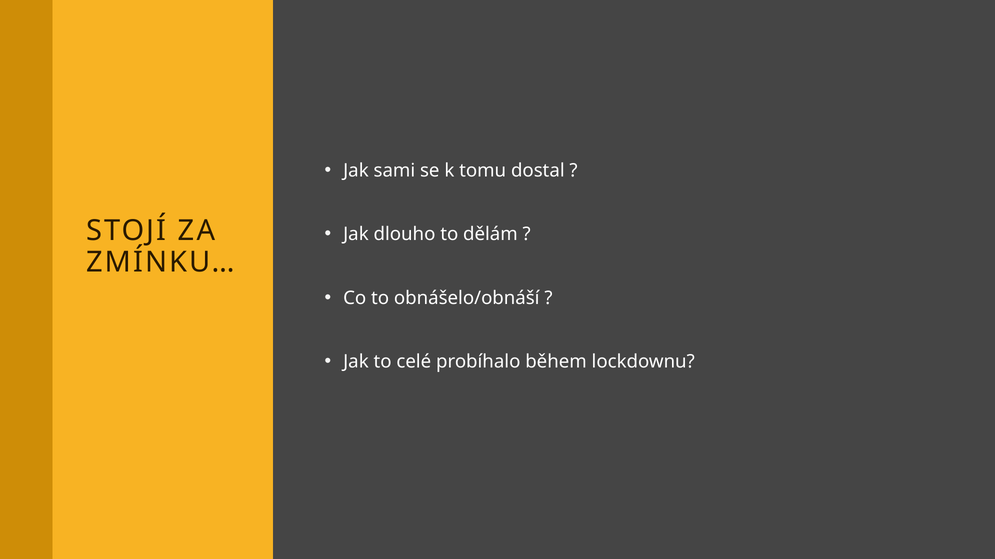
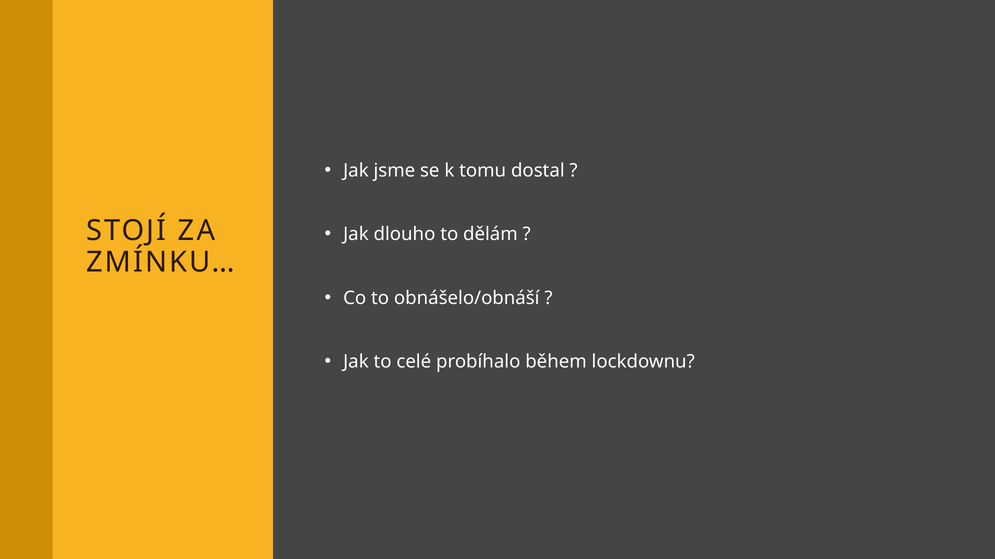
sami: sami -> jsme
